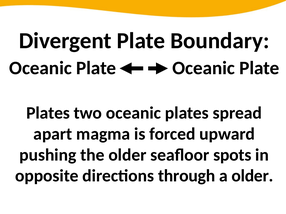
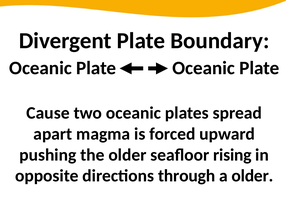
Plates at (48, 113): Plates -> Cause
spots: spots -> rising
